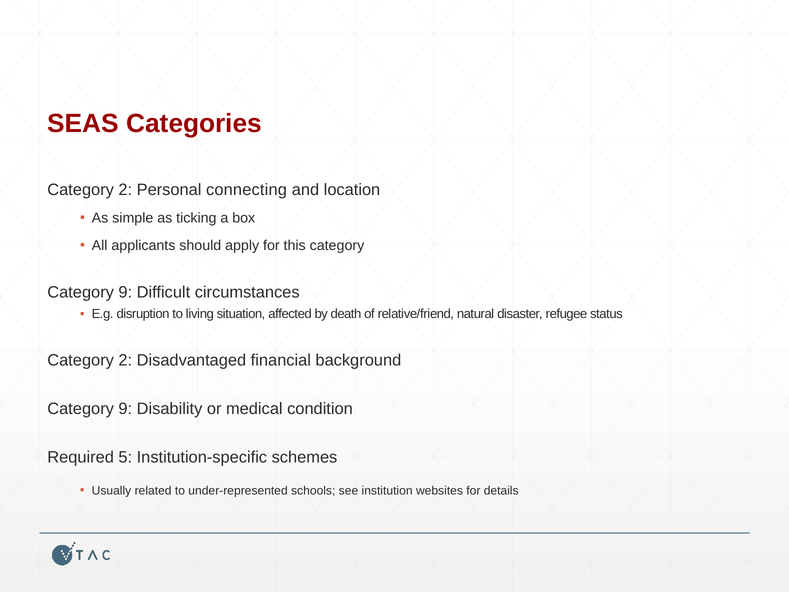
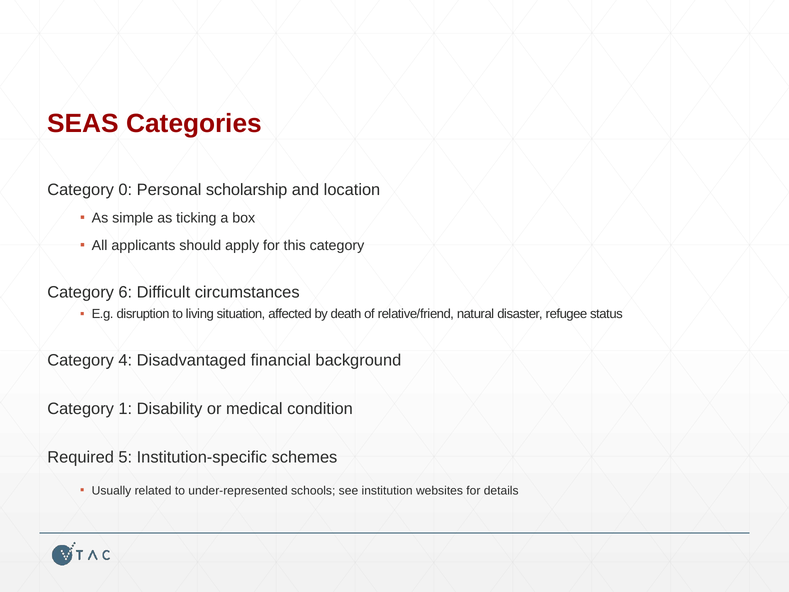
2 at (125, 190): 2 -> 0
connecting: connecting -> scholarship
9 at (125, 292): 9 -> 6
2 at (125, 360): 2 -> 4
9 at (125, 409): 9 -> 1
